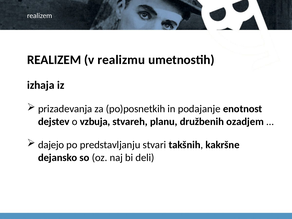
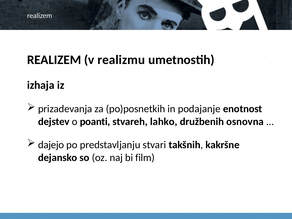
vzbuja: vzbuja -> poanti
planu: planu -> lahko
ozadjem: ozadjem -> osnovna
deli: deli -> film
